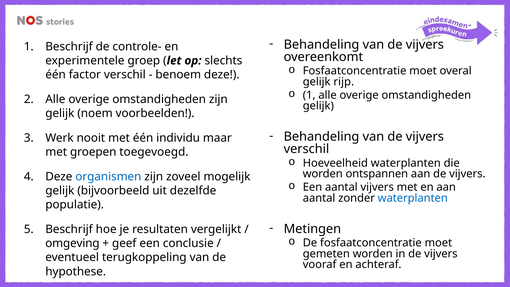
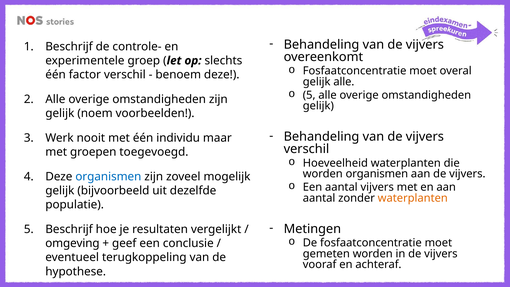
gelijk rijp: rijp -> alle
1 at (309, 95): 1 -> 5
worden ontspannen: ontspannen -> organismen
waterplanten at (413, 198) colour: blue -> orange
